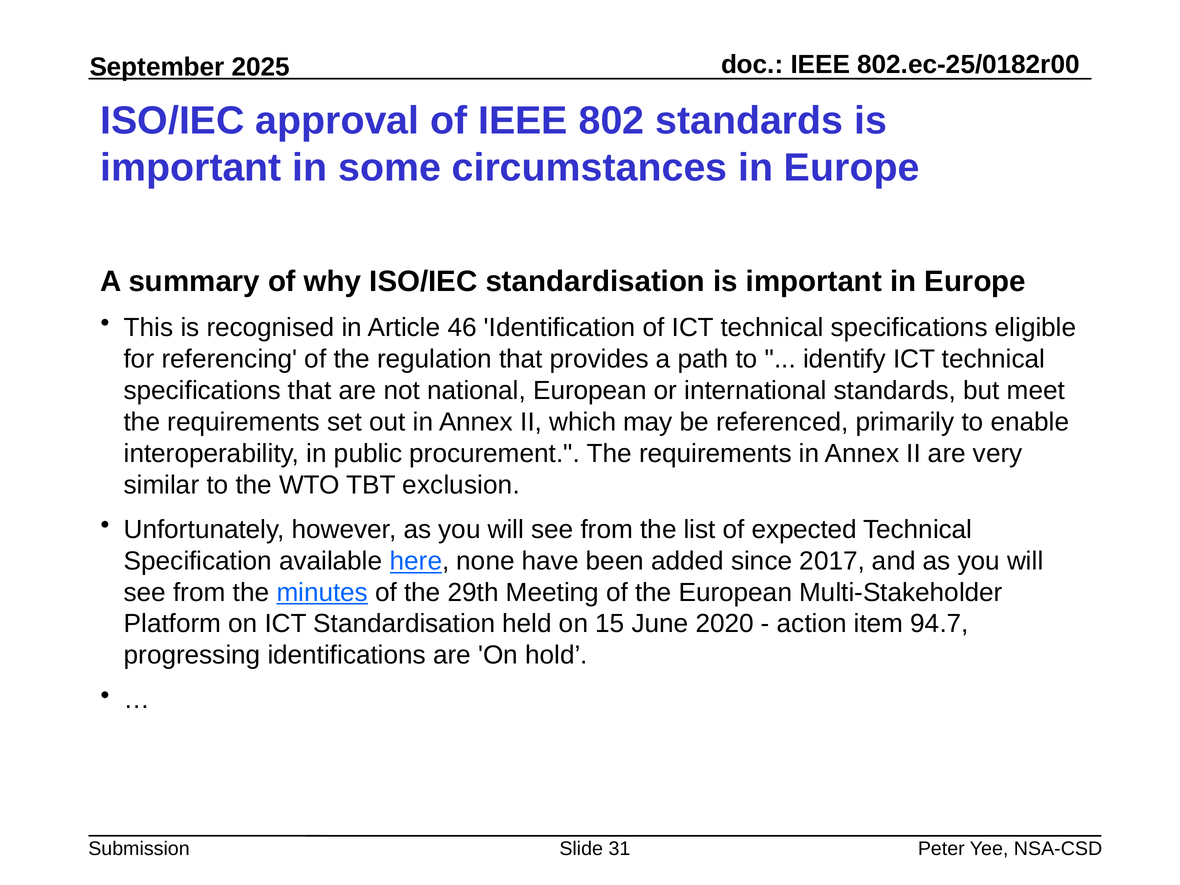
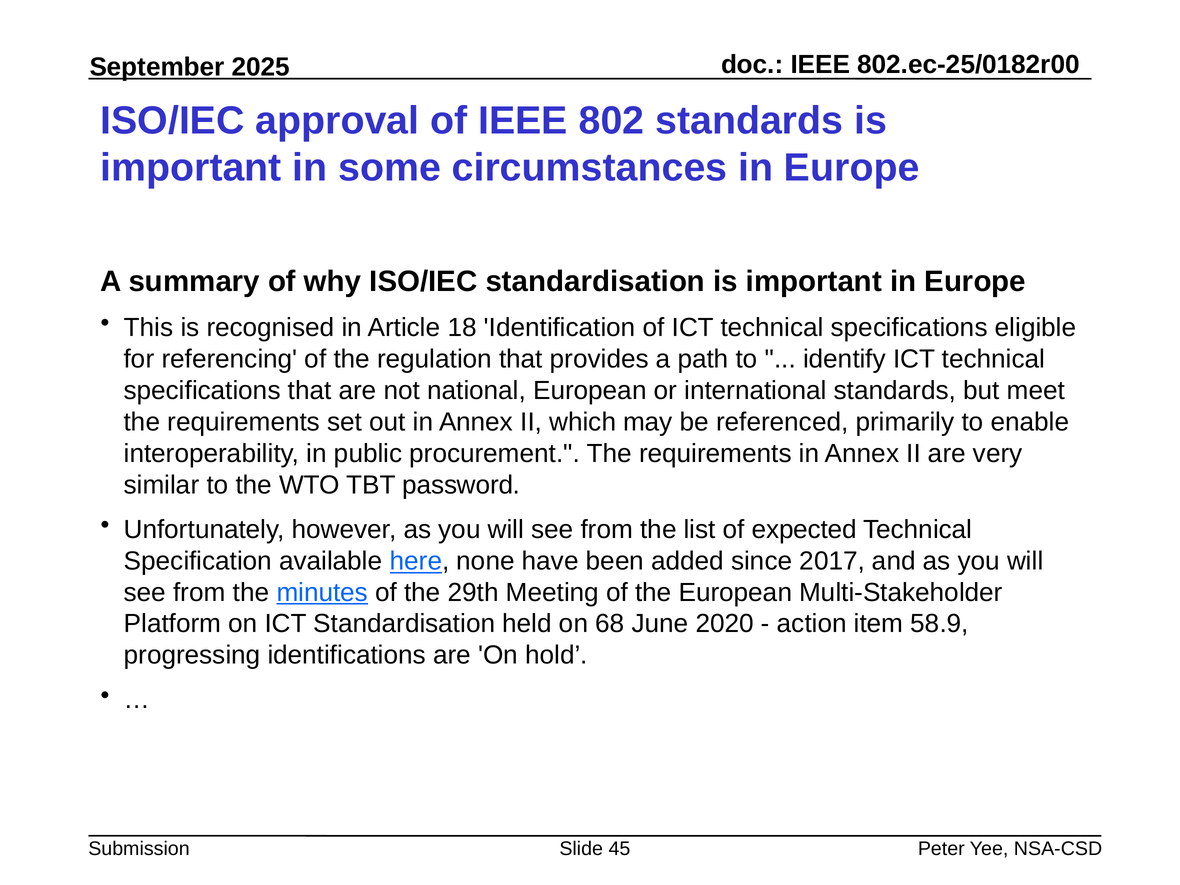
46: 46 -> 18
exclusion: exclusion -> password
15: 15 -> 68
94.7: 94.7 -> 58.9
31: 31 -> 45
